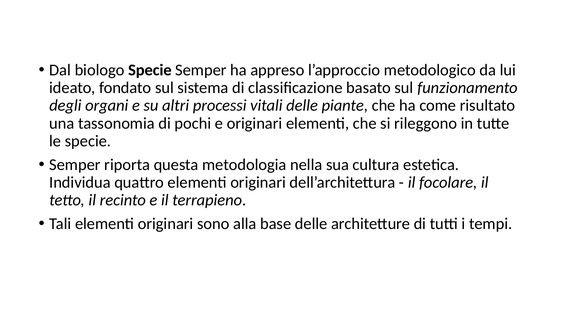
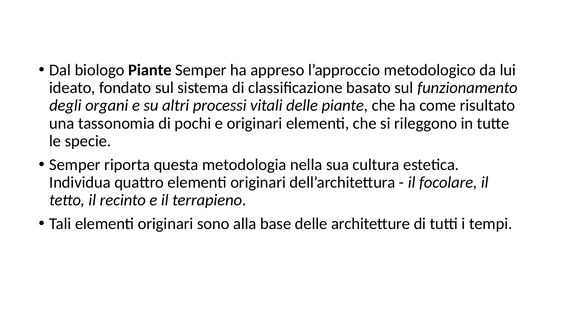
biologo Specie: Specie -> Piante
